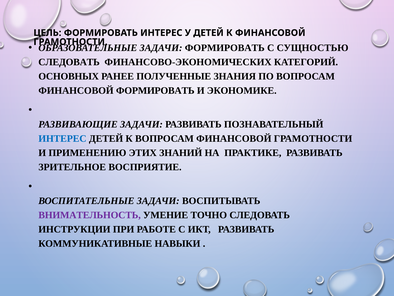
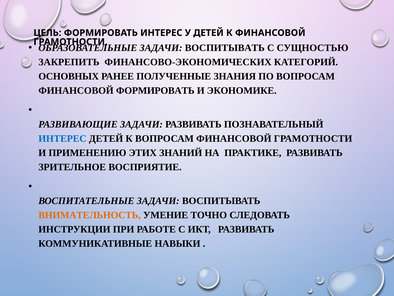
ФОРМИРОВАТЬ at (225, 48): ФОРМИРОВАТЬ -> ВОСПИТЫВАТЬ
СЛЕДОВАТЬ at (69, 62): СЛЕДОВАТЬ -> ЗАКРЕПИТЬ
ВНИМАТЕЛЬНОСТЬ colour: purple -> orange
